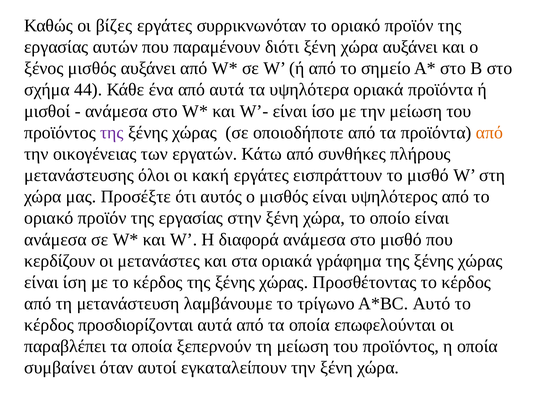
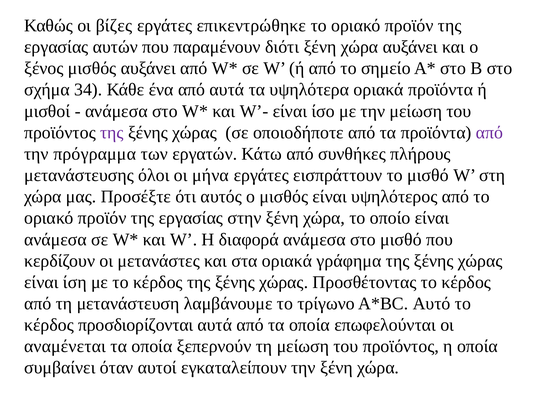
συρρικνωνόταν: συρρικνωνόταν -> επικεντρώθηκε
44: 44 -> 34
από at (490, 132) colour: orange -> purple
οικογένειας: οικογένειας -> πρόγραμμα
κακή: κακή -> μήνα
παραβλέπει: παραβλέπει -> αναμένεται
